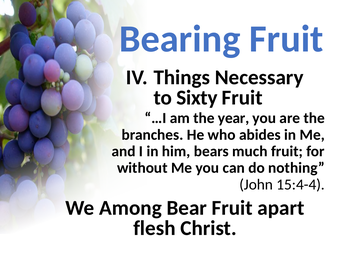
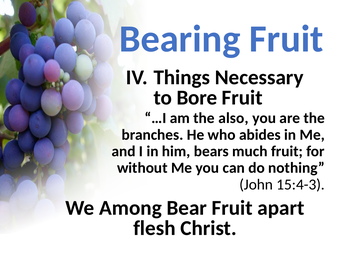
Sixty: Sixty -> Bore
year: year -> also
15:4-4: 15:4-4 -> 15:4-3
